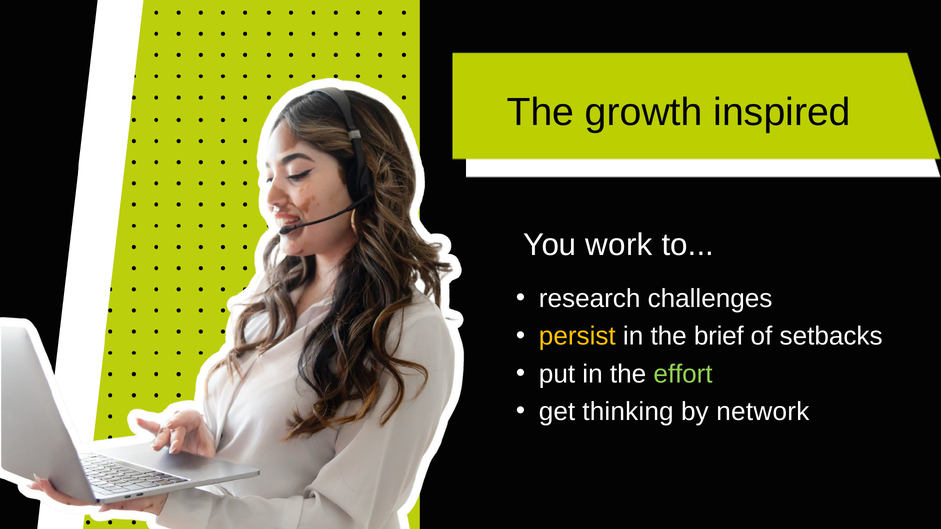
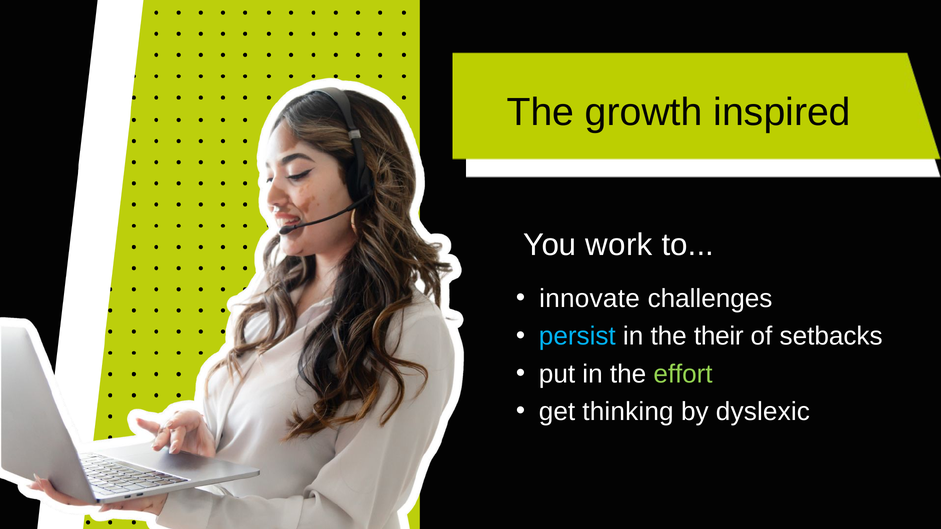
research: research -> innovate
persist colour: yellow -> light blue
brief: brief -> their
network: network -> dyslexic
